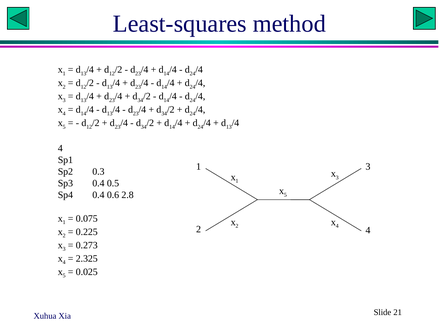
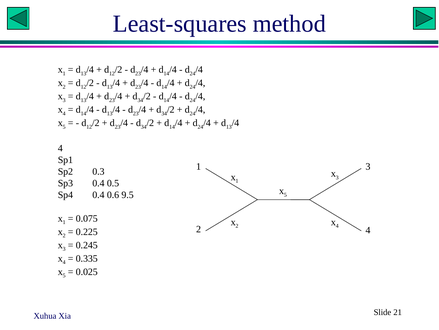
2.8: 2.8 -> 9.5
0.273: 0.273 -> 0.245
2.325: 2.325 -> 0.335
